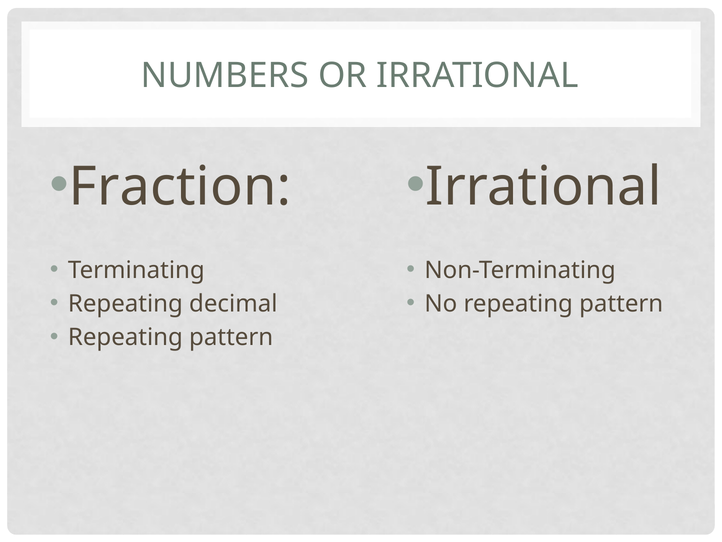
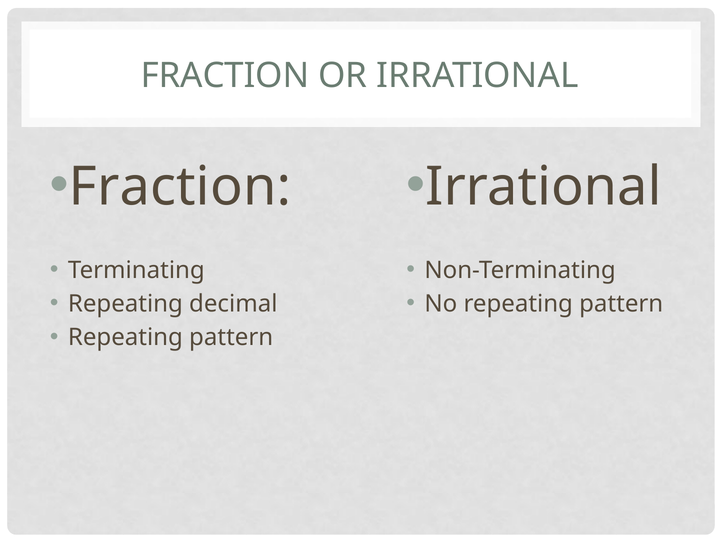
NUMBERS at (225, 76): NUMBERS -> FRACTION
